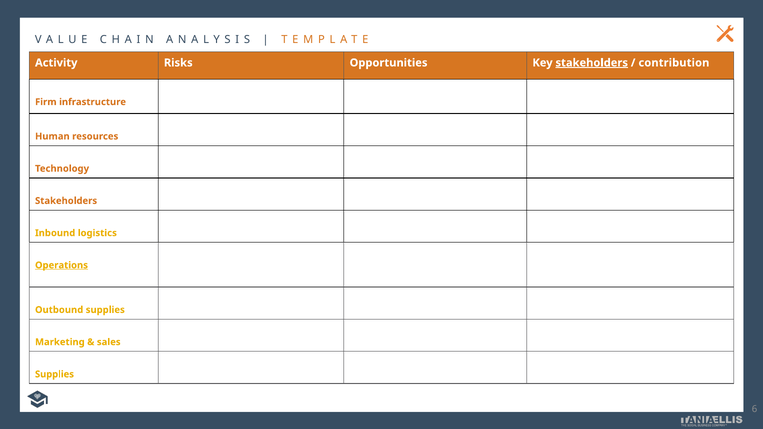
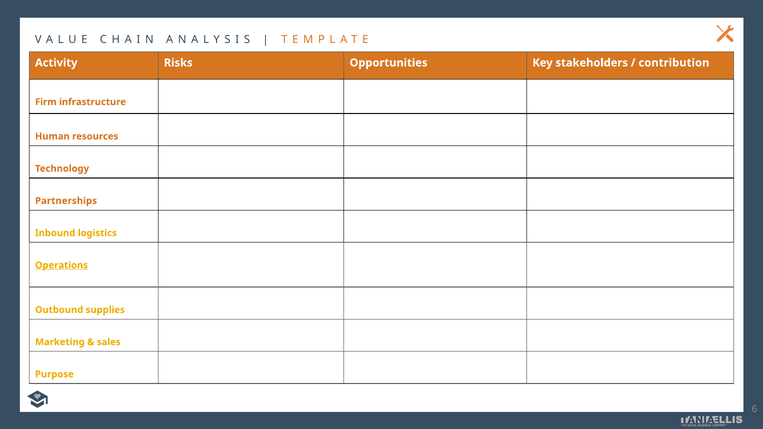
stakeholders at (592, 63) underline: present -> none
Stakeholders at (66, 201): Stakeholders -> Partnerships
Supplies at (54, 374): Supplies -> Purpose
